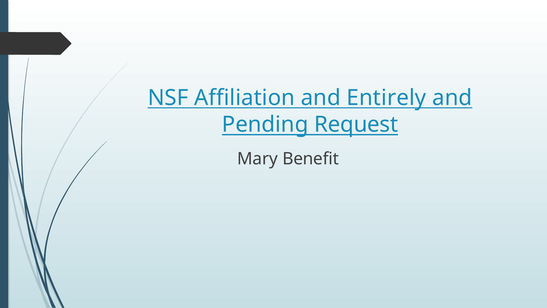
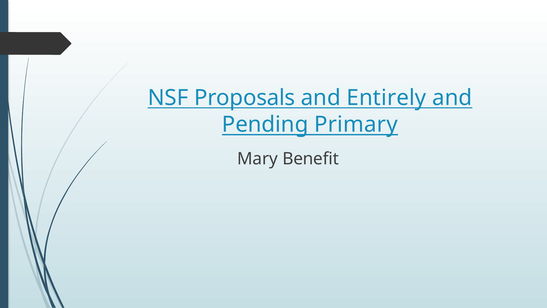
Affiliation: Affiliation -> Proposals
Request: Request -> Primary
